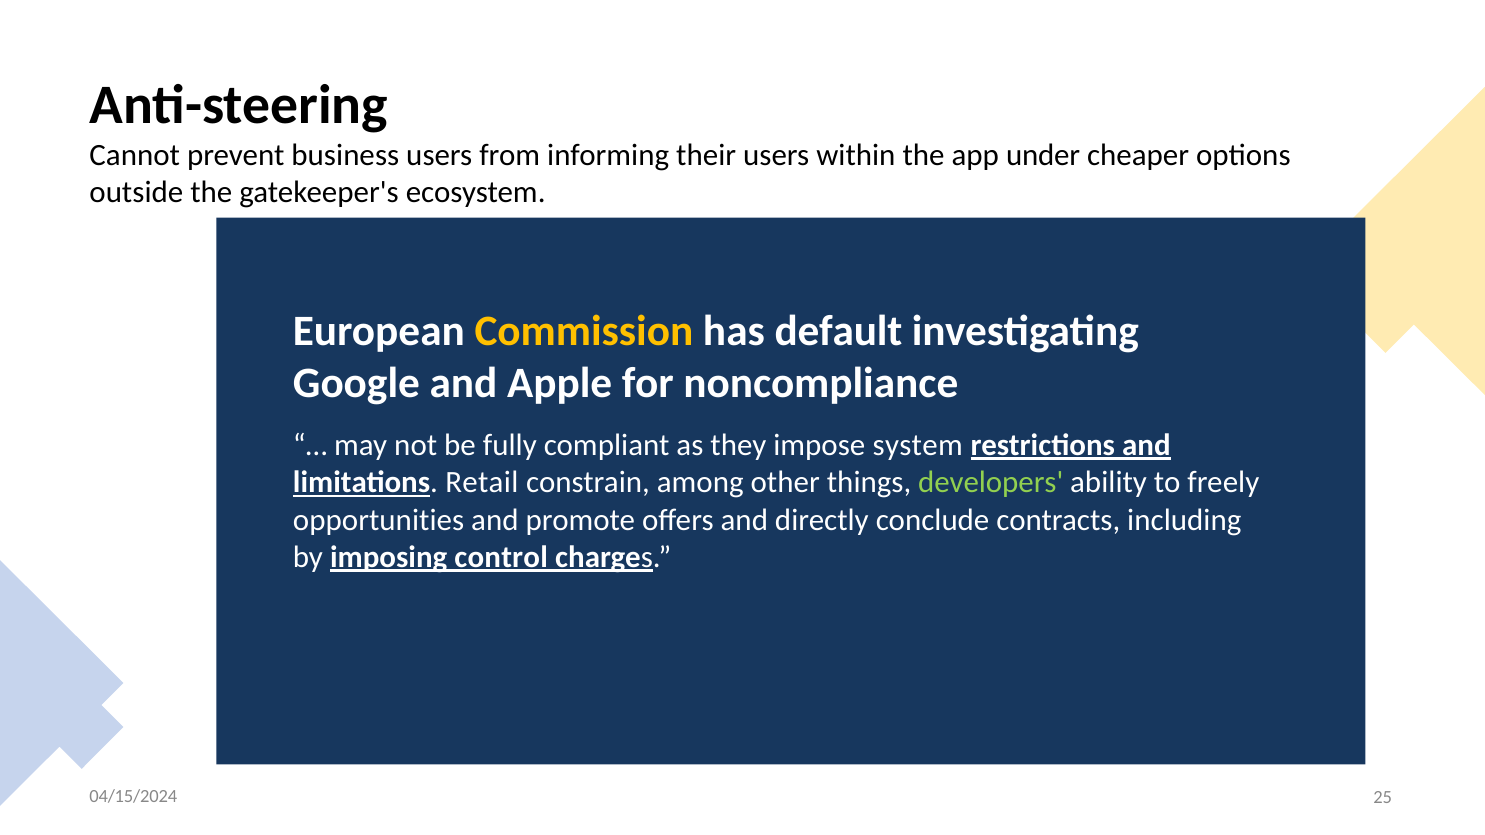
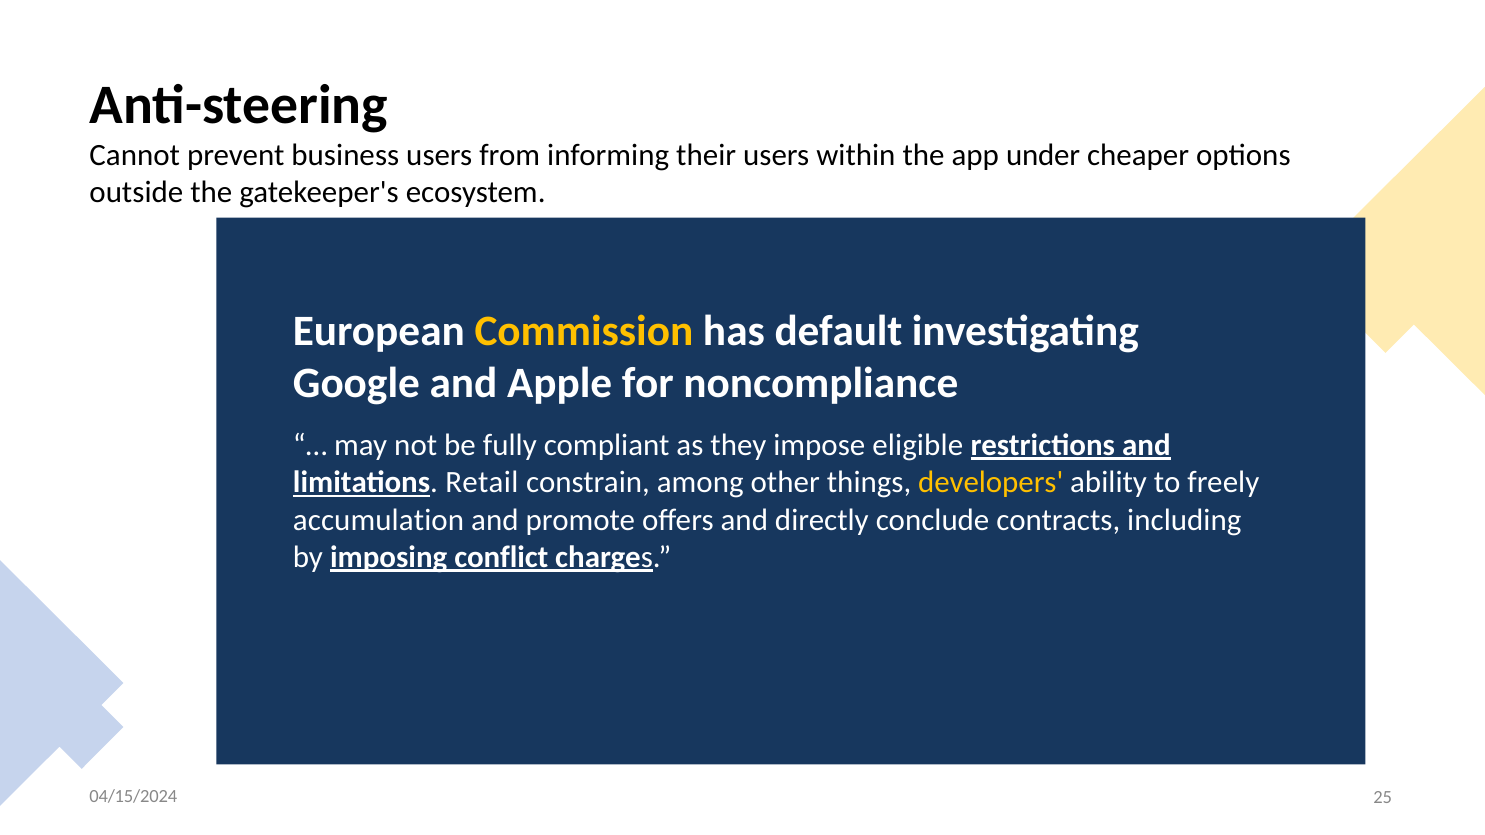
system: system -> eligible
developers colour: light green -> yellow
opportunities: opportunities -> accumulation
control: control -> conflict
